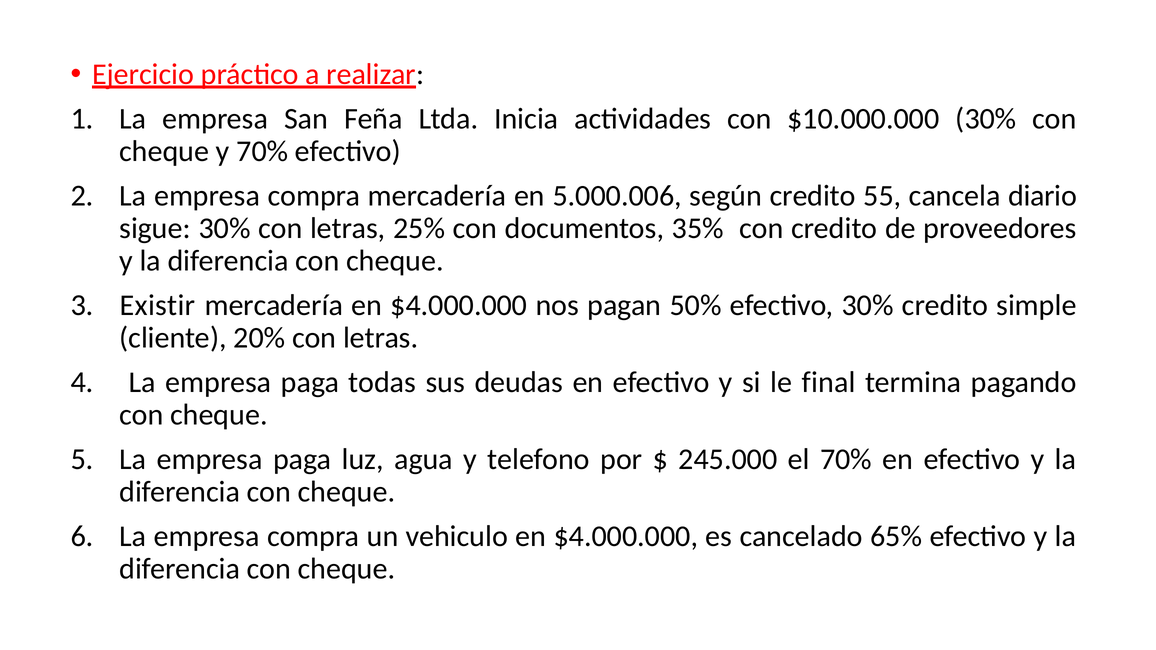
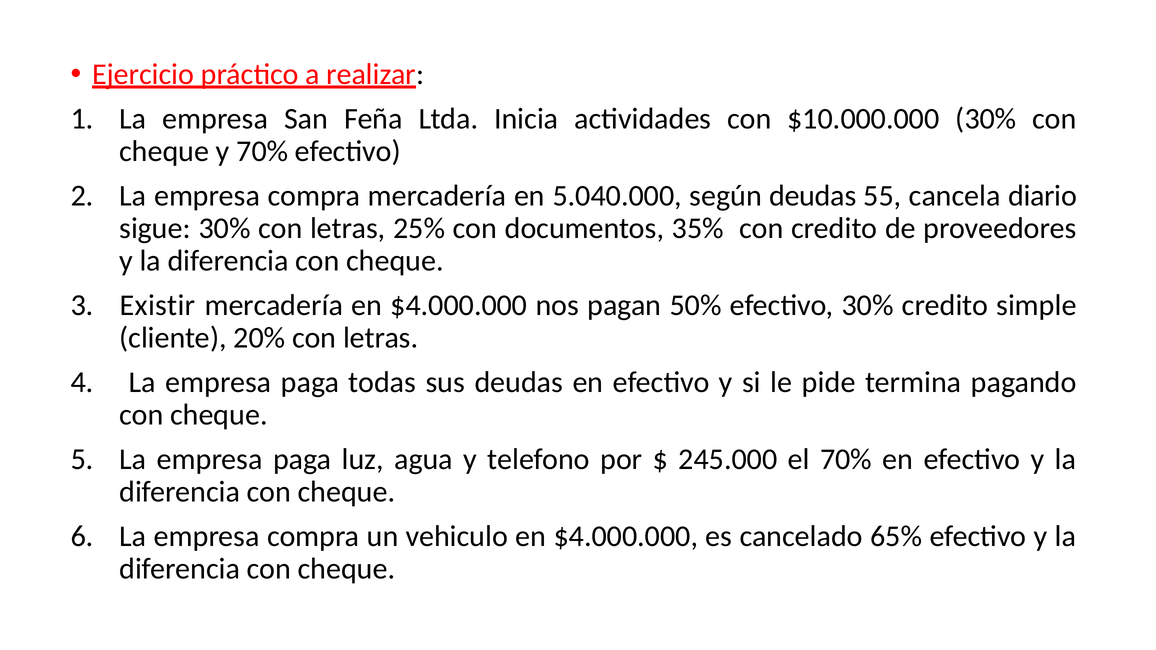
5.000.006: 5.000.006 -> 5.040.000
según credito: credito -> deudas
final: final -> pide
